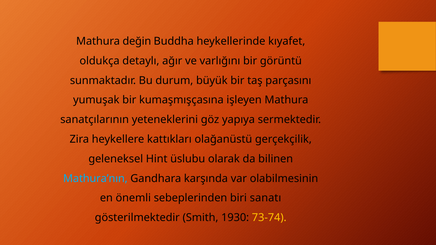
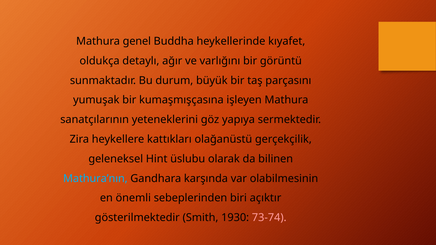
değin: değin -> genel
sanatı: sanatı -> açıktır
73-74 colour: yellow -> pink
